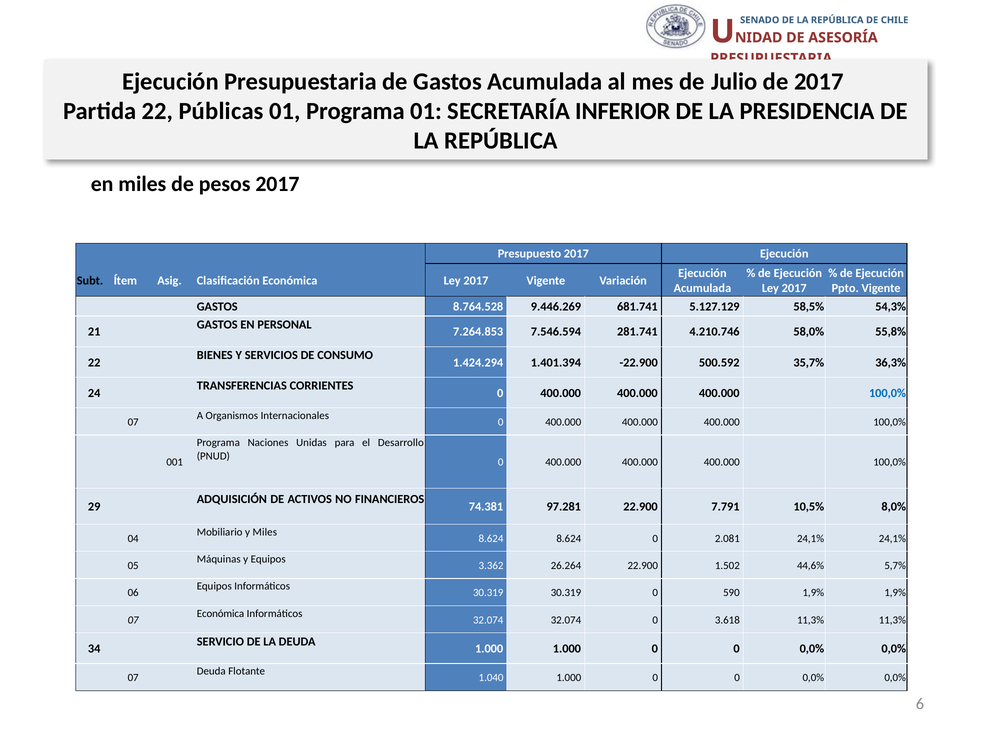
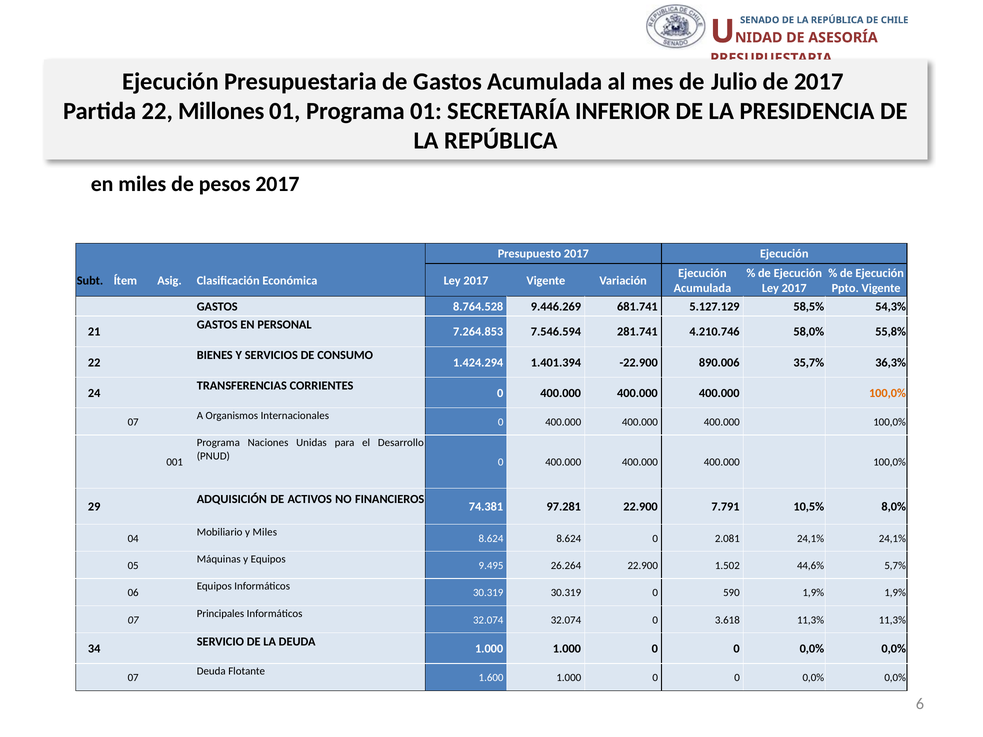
Públicas: Públicas -> Millones
500.592: 500.592 -> 890.006
100,0% at (888, 393) colour: blue -> orange
3.362: 3.362 -> 9.495
Económica at (221, 614): Económica -> Principales
1.040: 1.040 -> 1.600
